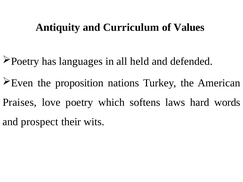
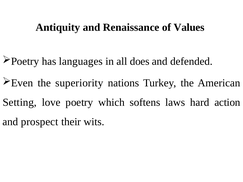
Curriculum: Curriculum -> Renaissance
held: held -> does
proposition: proposition -> superiority
Praises: Praises -> Setting
words: words -> action
